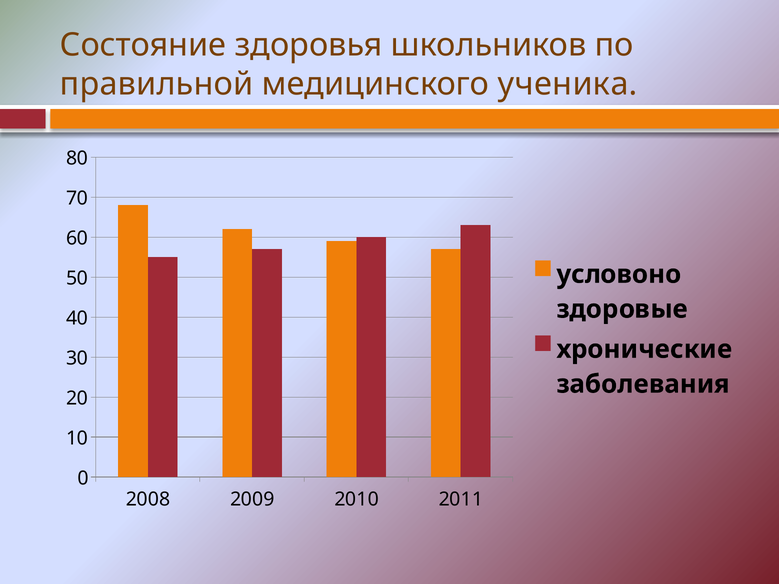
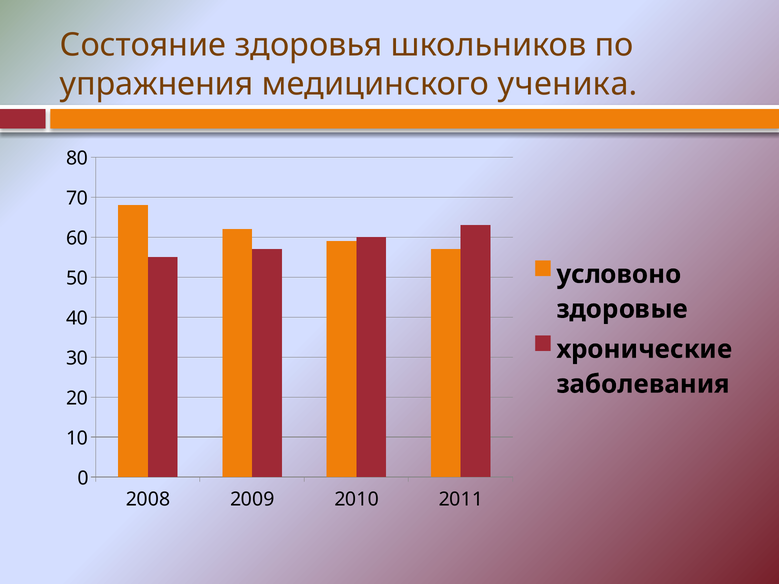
правильной: правильной -> упражнения
